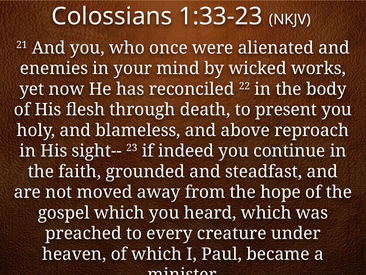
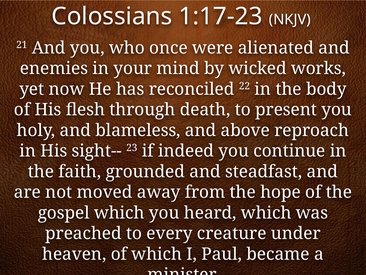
1:33-23: 1:33-23 -> 1:17-23
